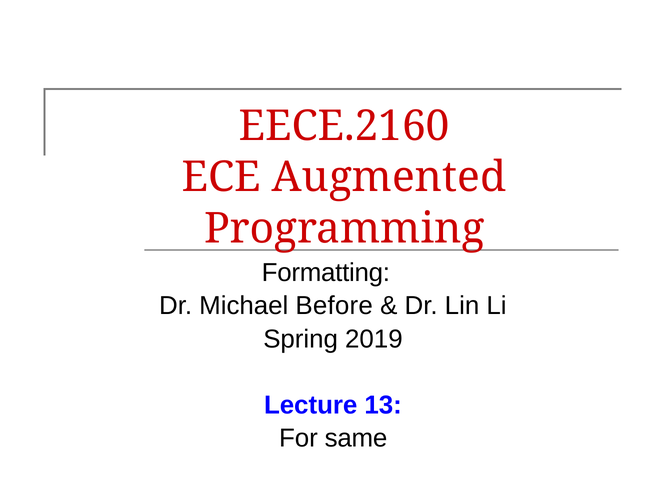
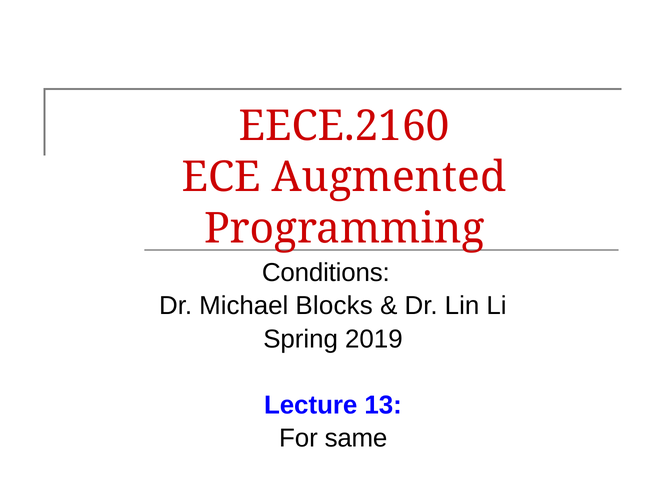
Formatting: Formatting -> Conditions
Before: Before -> Blocks
